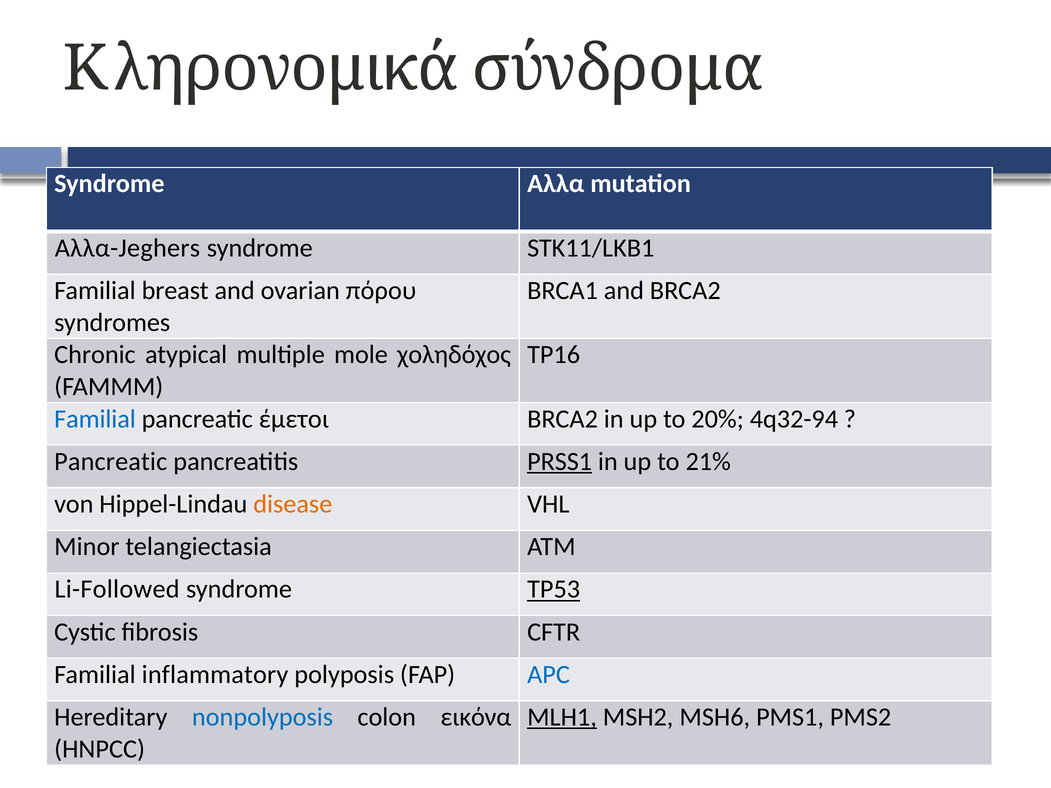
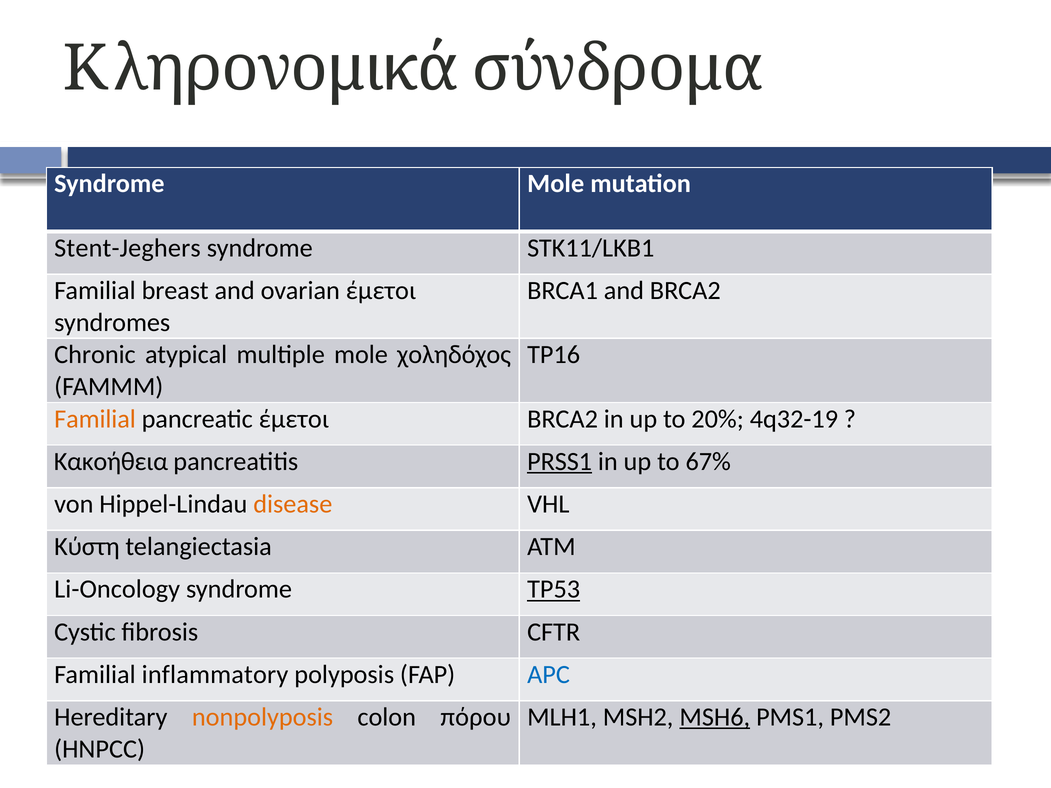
Syndrome Αλλα: Αλλα -> Mole
Αλλα-Jeghers: Αλλα-Jeghers -> Stent-Jeghers
ovarian πόρου: πόρου -> έμετοι
Familial at (95, 419) colour: blue -> orange
4q32-94: 4q32-94 -> 4q32-19
Pancreatic at (111, 462): Pancreatic -> Κακοήθεια
21%: 21% -> 67%
Minor: Minor -> Κύστη
Li-Followed: Li-Followed -> Li-Oncology
nonpolyposis colour: blue -> orange
εικόνα: εικόνα -> πόρου
MLH1 underline: present -> none
MSH6 underline: none -> present
